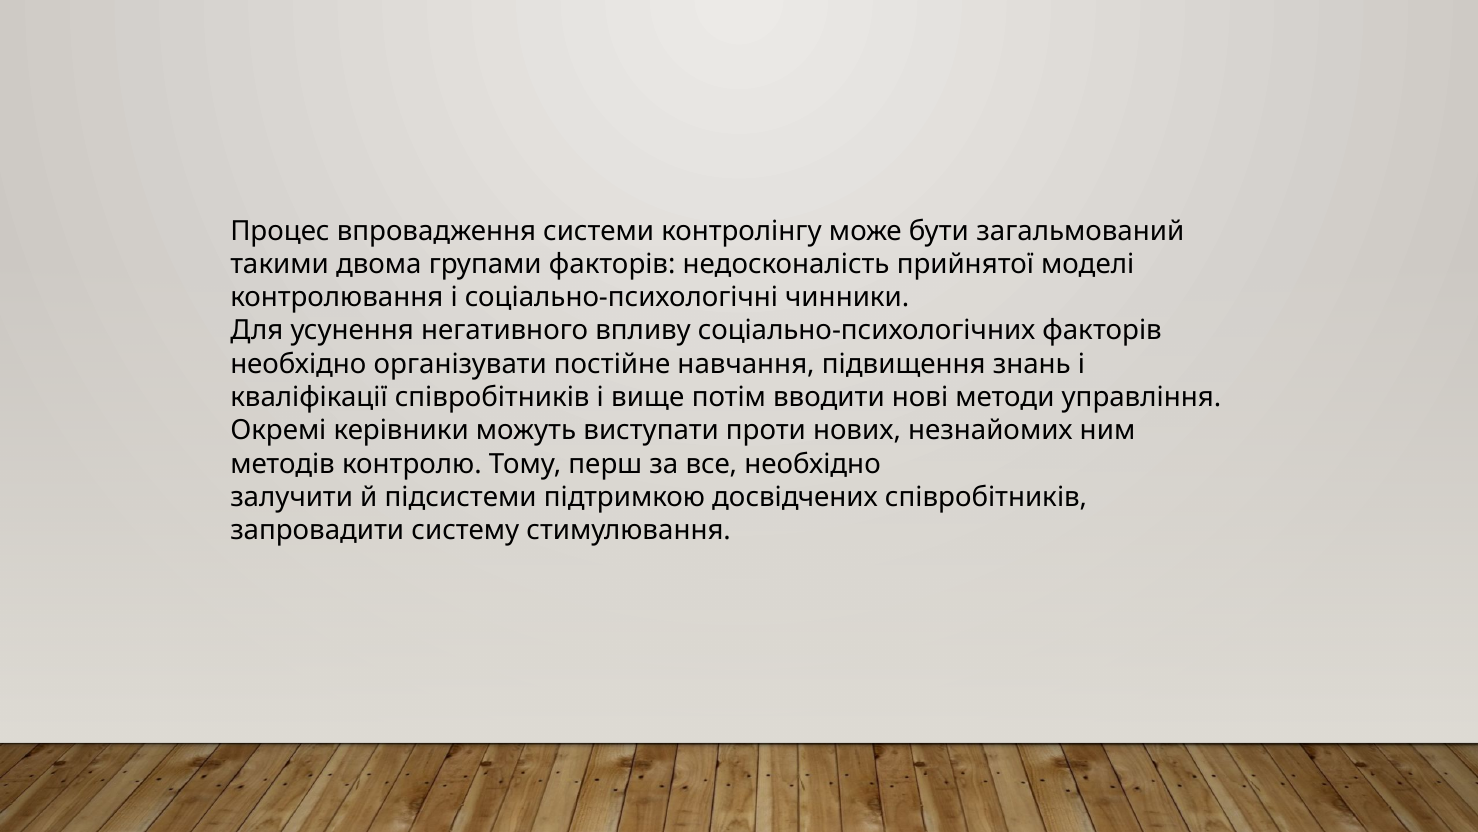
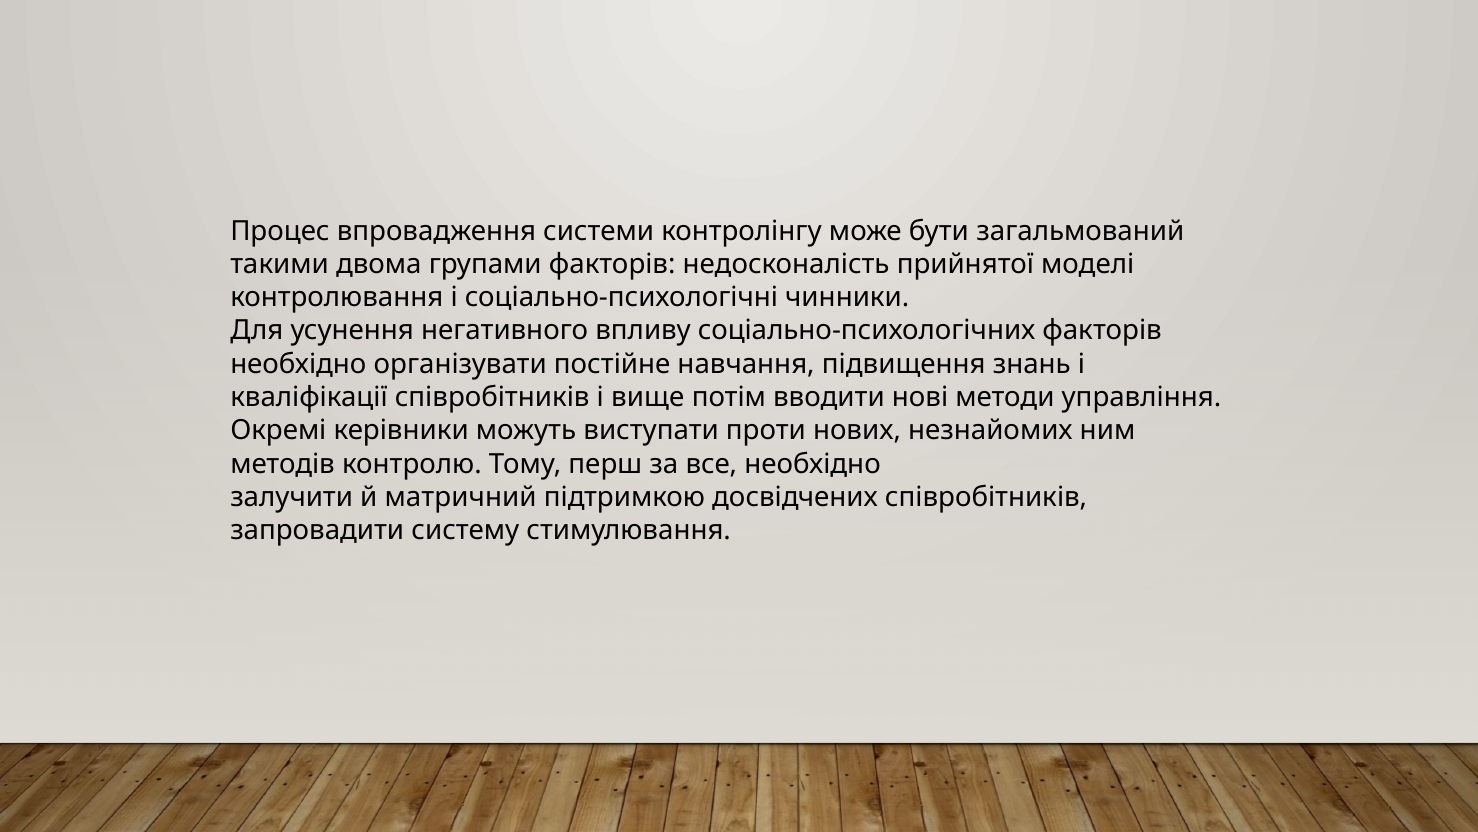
підсистеми: підсистеми -> матричний
